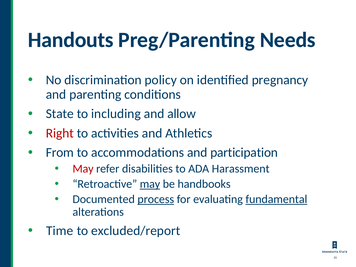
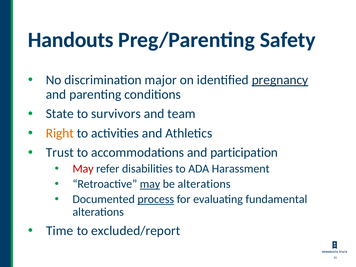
Needs: Needs -> Safety
policy: policy -> major
pregnancy underline: none -> present
including: including -> survivors
allow: allow -> team
Right colour: red -> orange
From: From -> Trust
be handbooks: handbooks -> alterations
fundamental underline: present -> none
